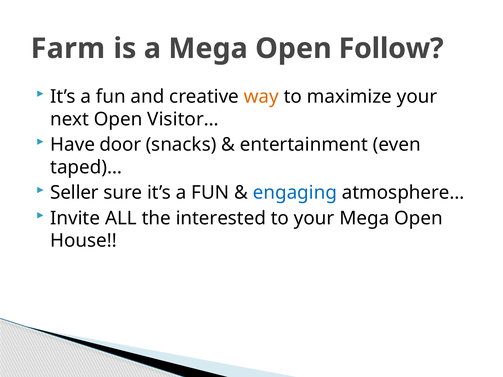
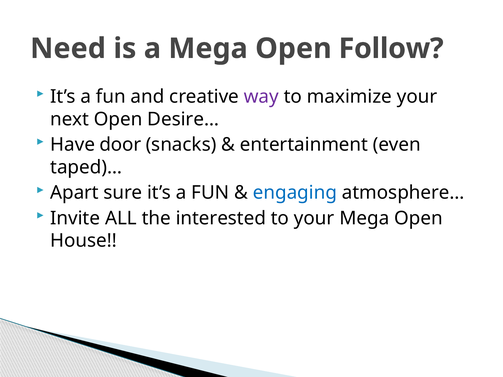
Farm: Farm -> Need
way colour: orange -> purple
Visitor…: Visitor… -> Desire…
Seller: Seller -> Apart
